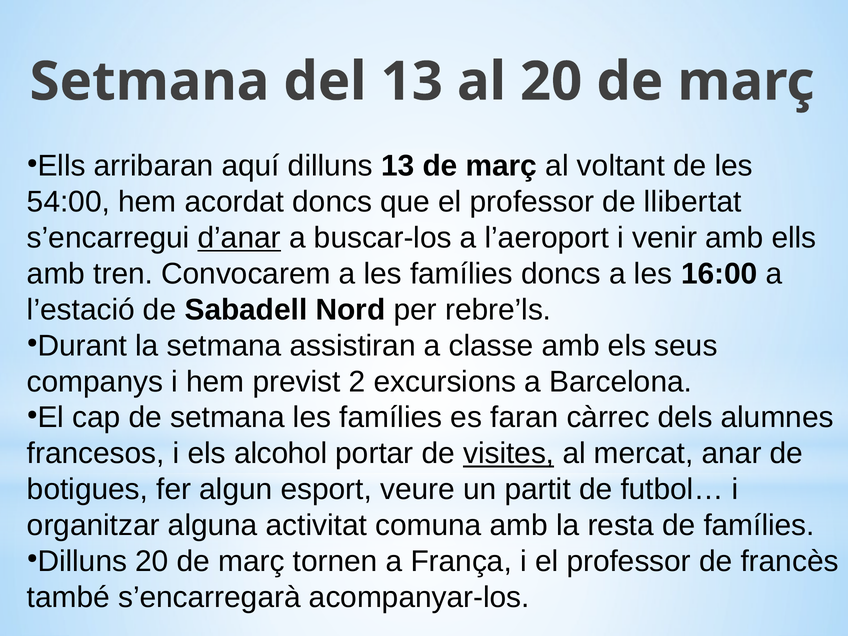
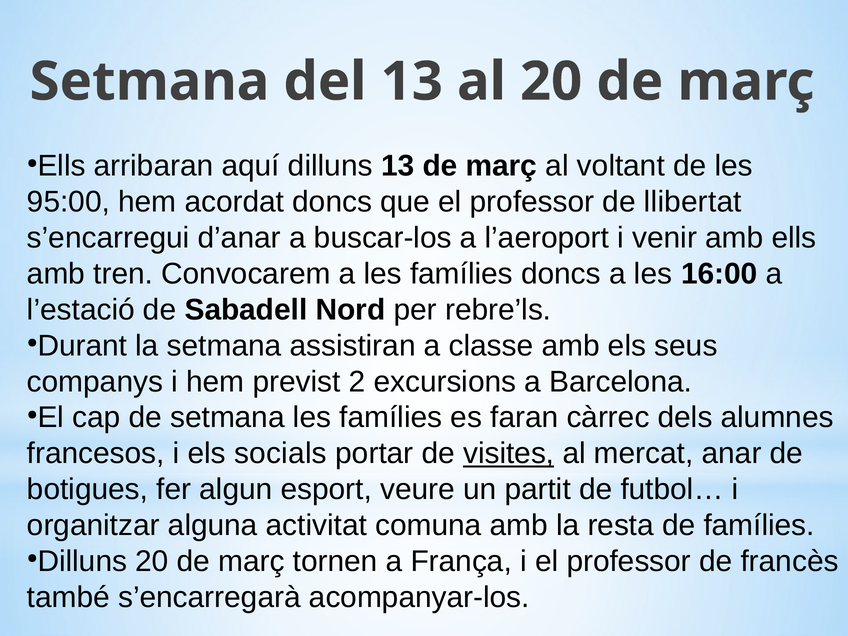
54:00: 54:00 -> 95:00
d’anar underline: present -> none
alcohol: alcohol -> socials
